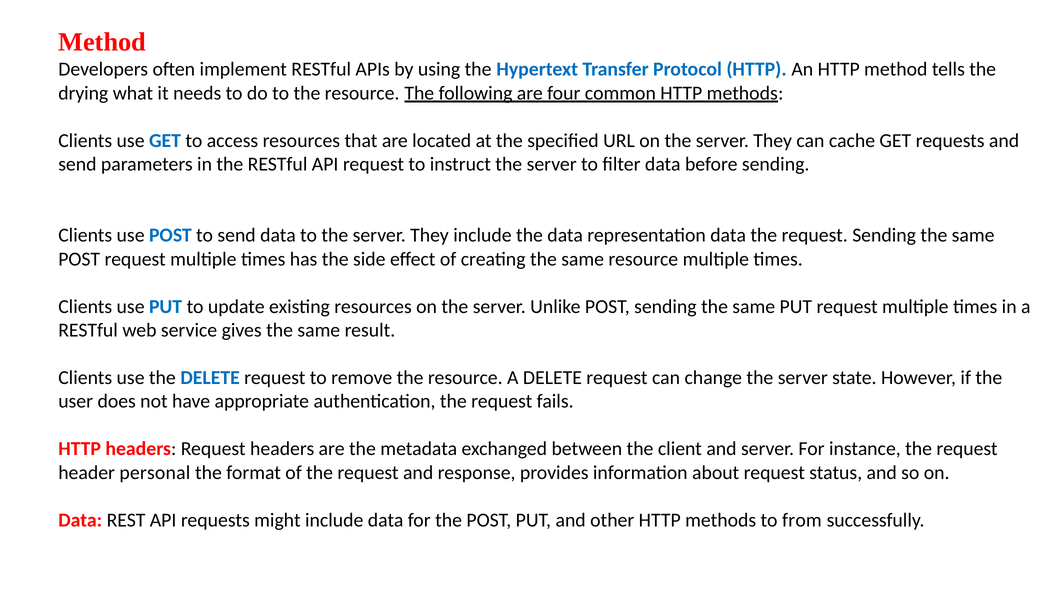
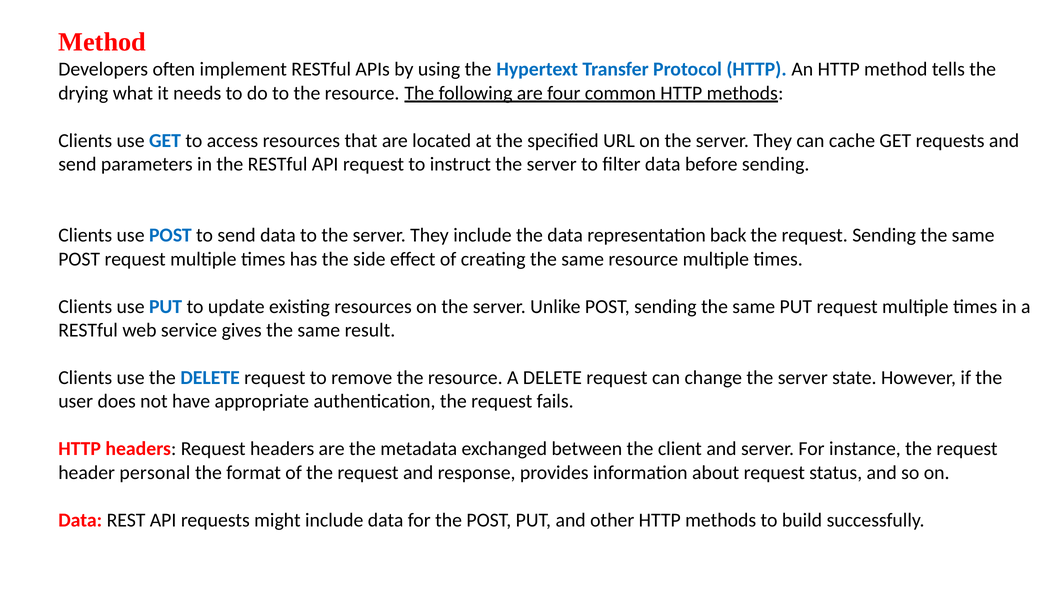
representation data: data -> back
from: from -> build
